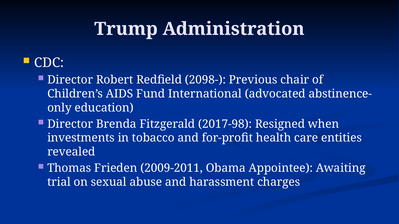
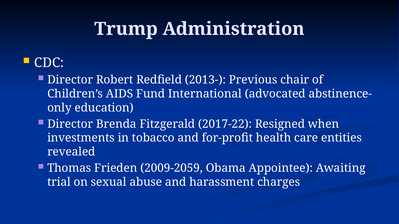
2098-: 2098- -> 2013-
2017-98: 2017-98 -> 2017-22
2009-2011: 2009-2011 -> 2009-2059
